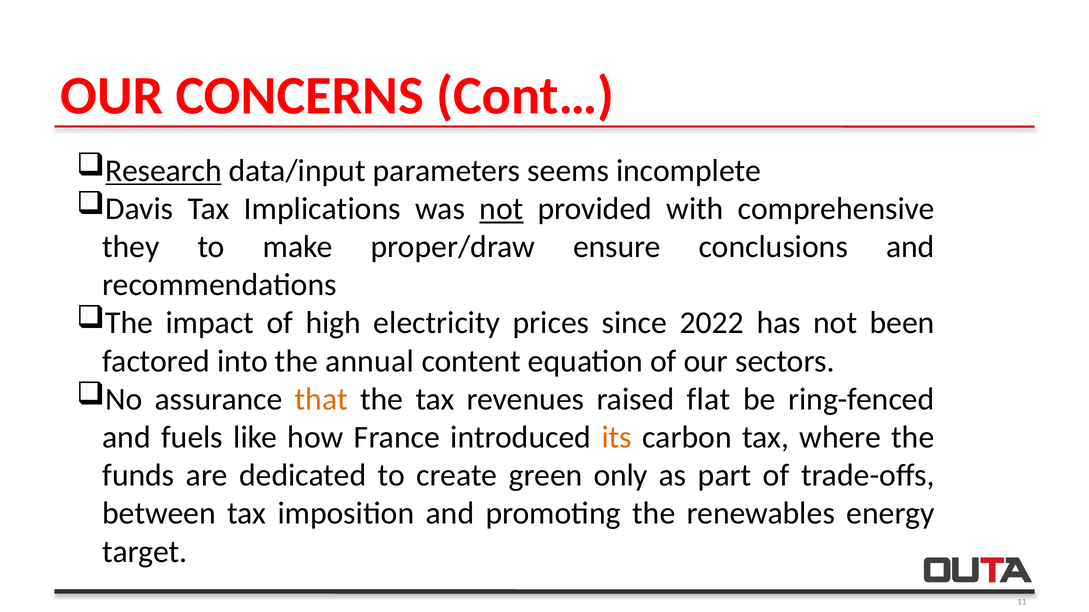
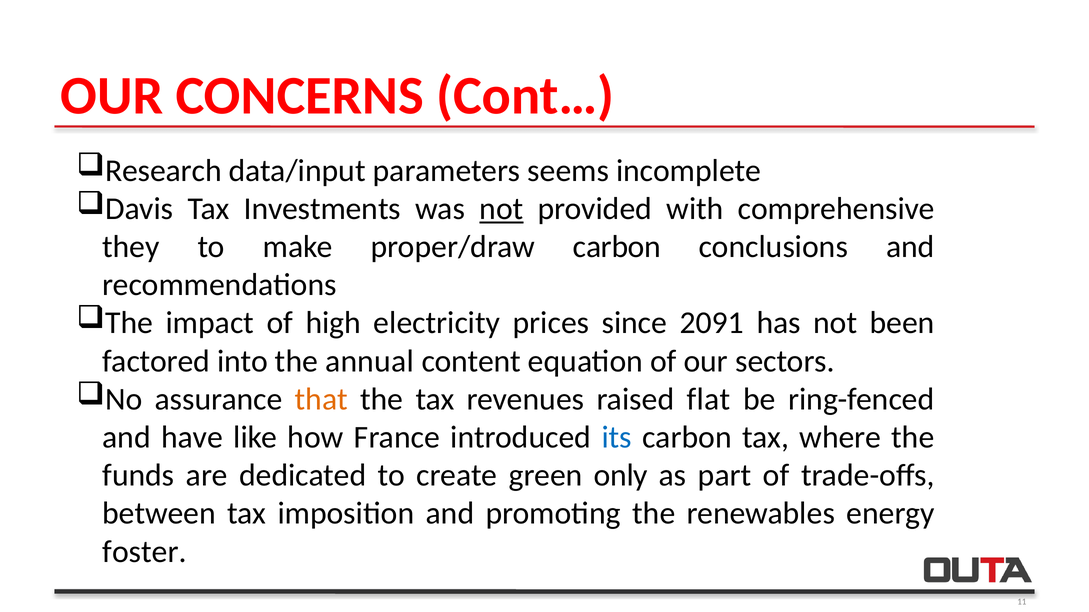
Research underline: present -> none
Implications: Implications -> Investments
proper/draw ensure: ensure -> carbon
2022: 2022 -> 2091
fuels: fuels -> have
its colour: orange -> blue
target: target -> foster
